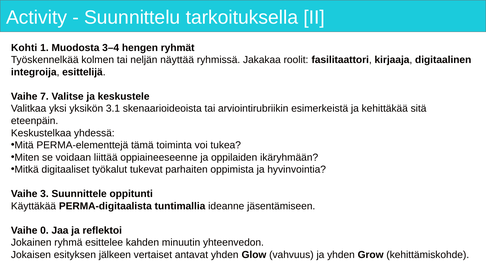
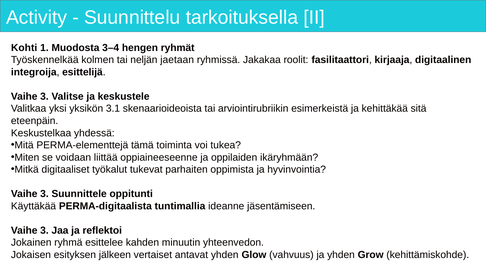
näyttää: näyttää -> jaetaan
7 at (44, 96): 7 -> 3
0 at (44, 230): 0 -> 3
